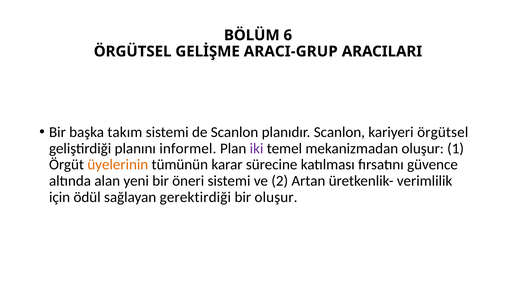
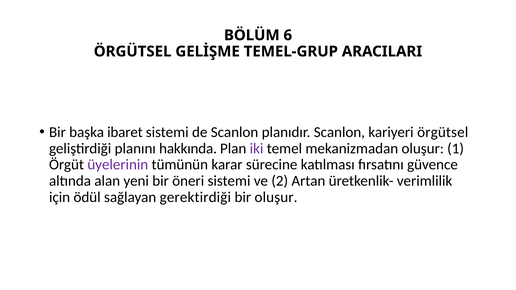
ARACI-GRUP: ARACI-GRUP -> TEMEL-GRUP
takım: takım -> ibaret
informel: informel -> hakkında
üyelerinin colour: orange -> purple
